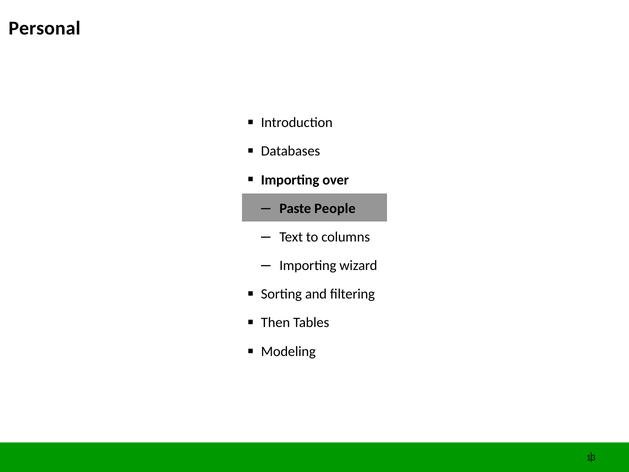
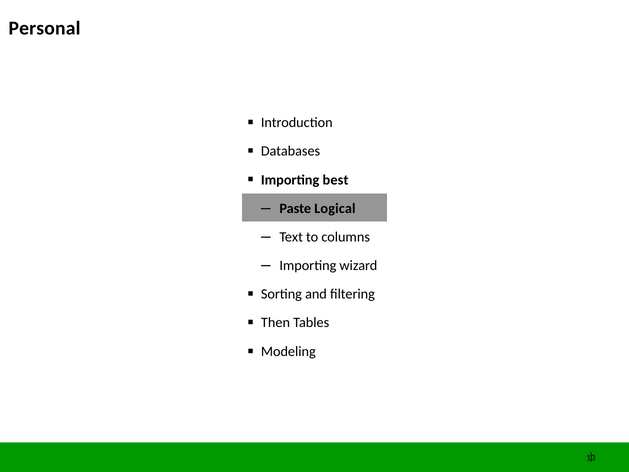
over: over -> best
People: People -> Logical
